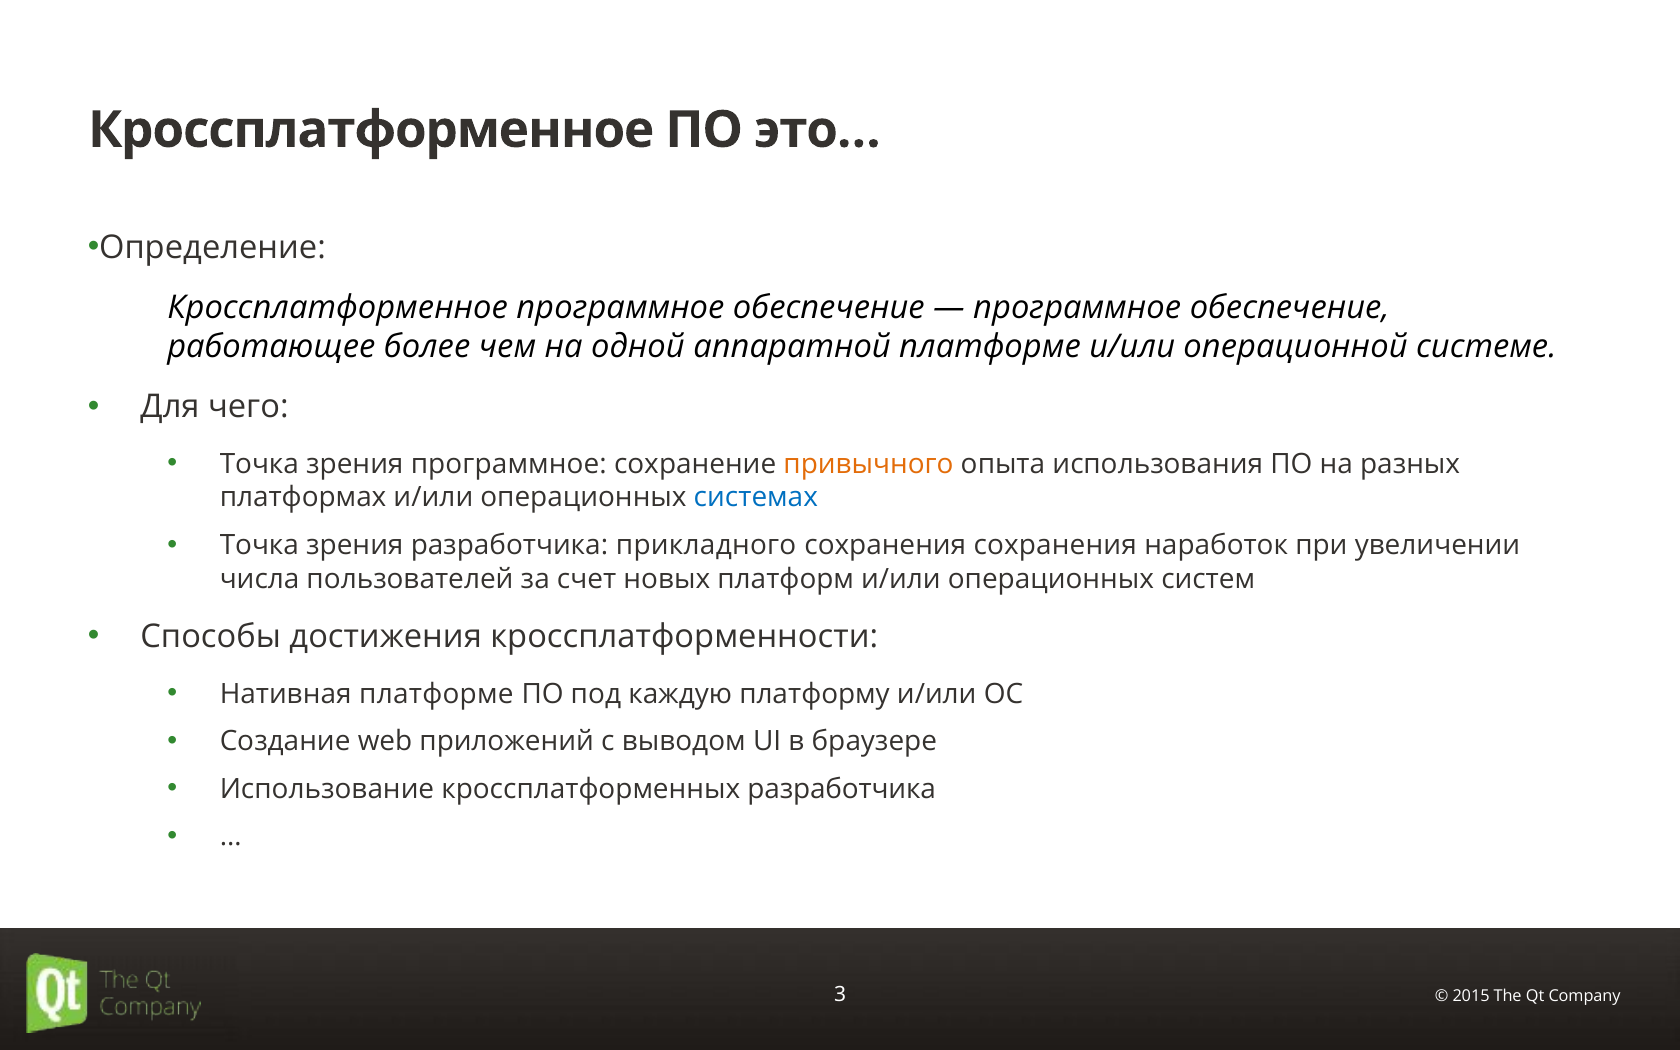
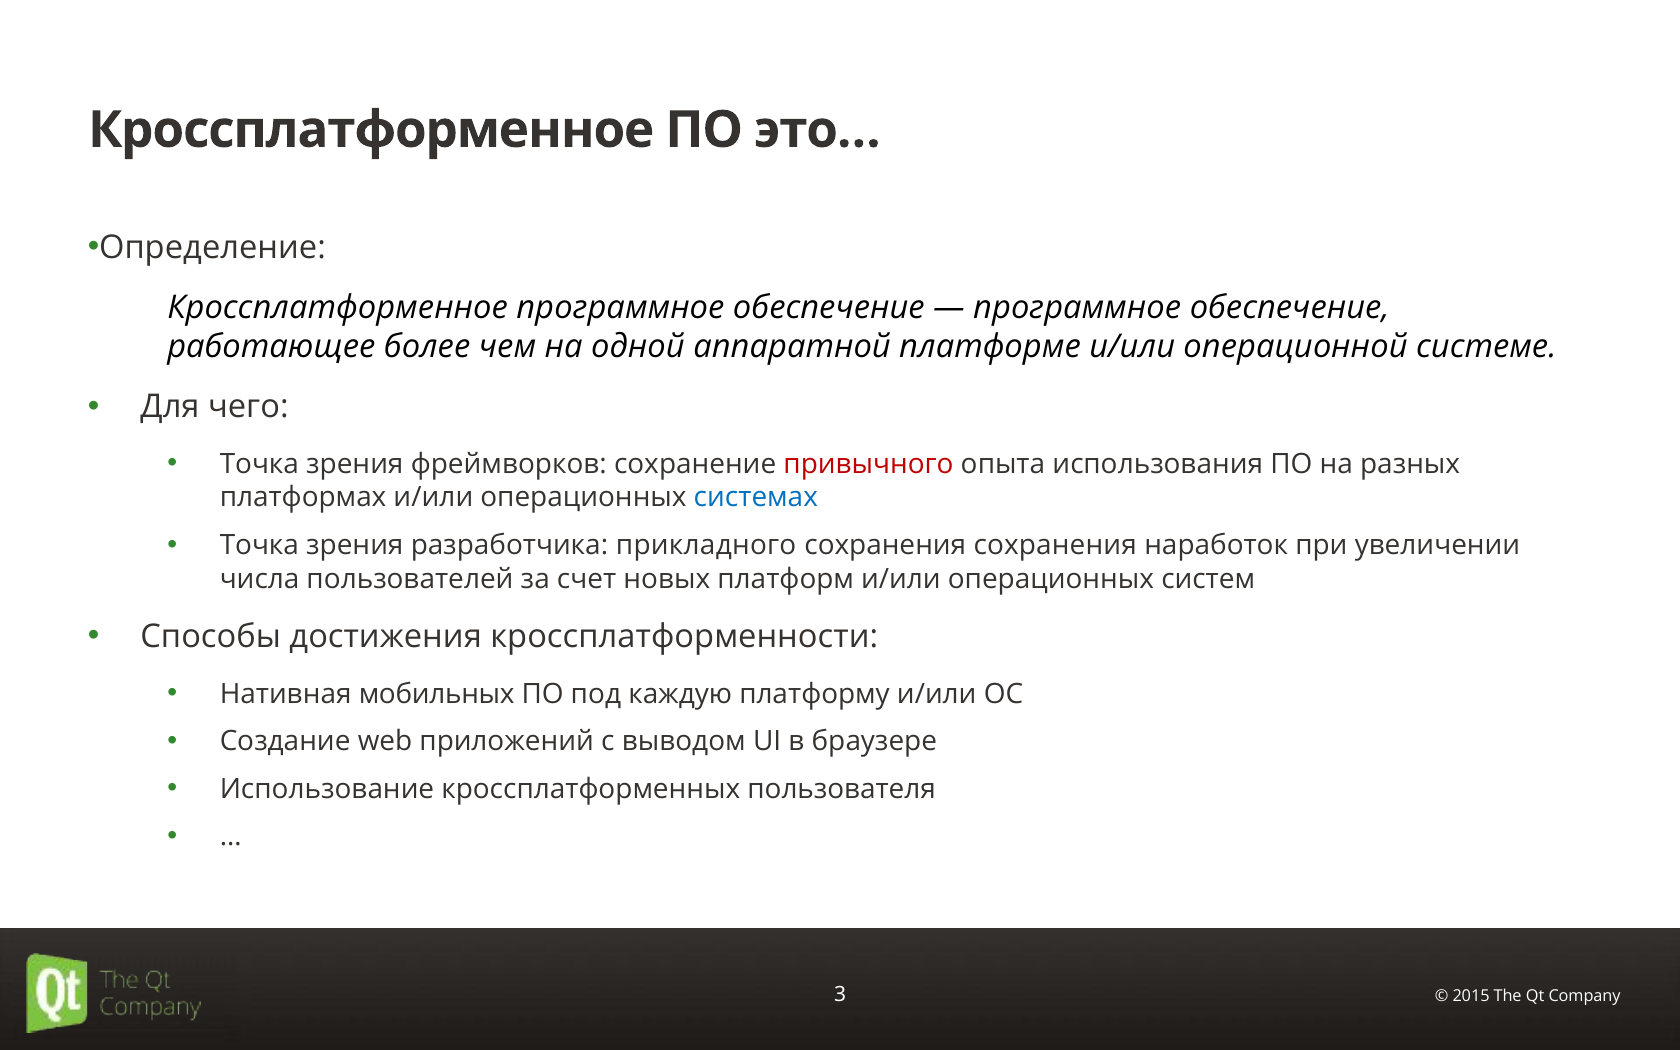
зрения программное: программное -> фреймворков
привычного colour: orange -> red
Нативная платформе: платформе -> мобильных
кроссплатформенных разработчика: разработчика -> пользователя
